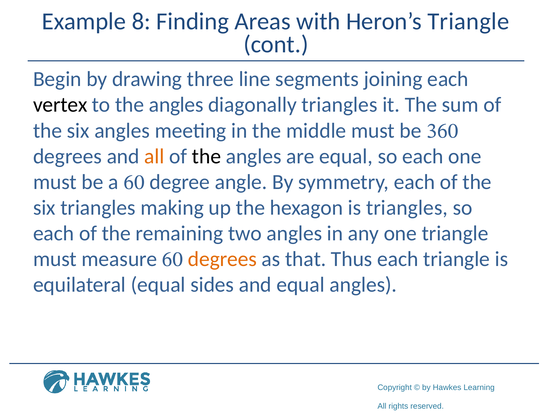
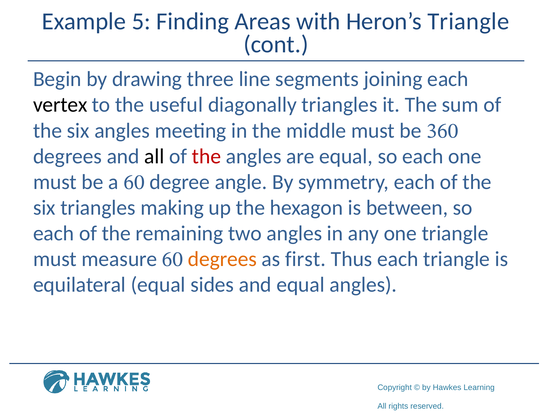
8: 8 -> 5
to the angles: angles -> useful
all at (154, 156) colour: orange -> black
the at (206, 156) colour: black -> red
is triangles: triangles -> between
that: that -> first
